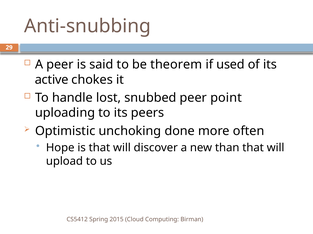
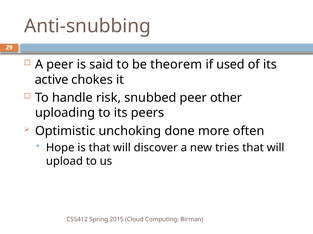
lost: lost -> risk
point: point -> other
than: than -> tries
